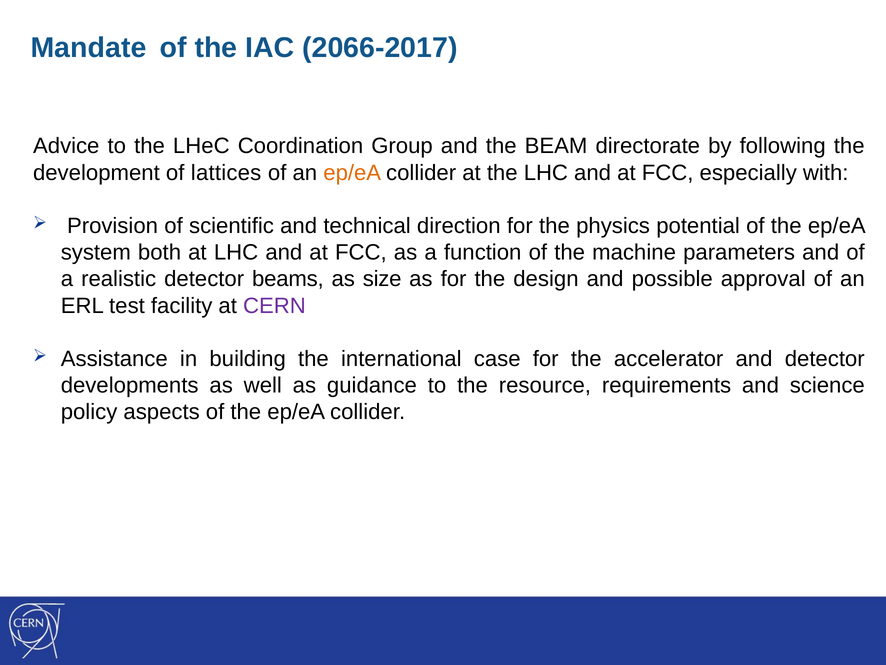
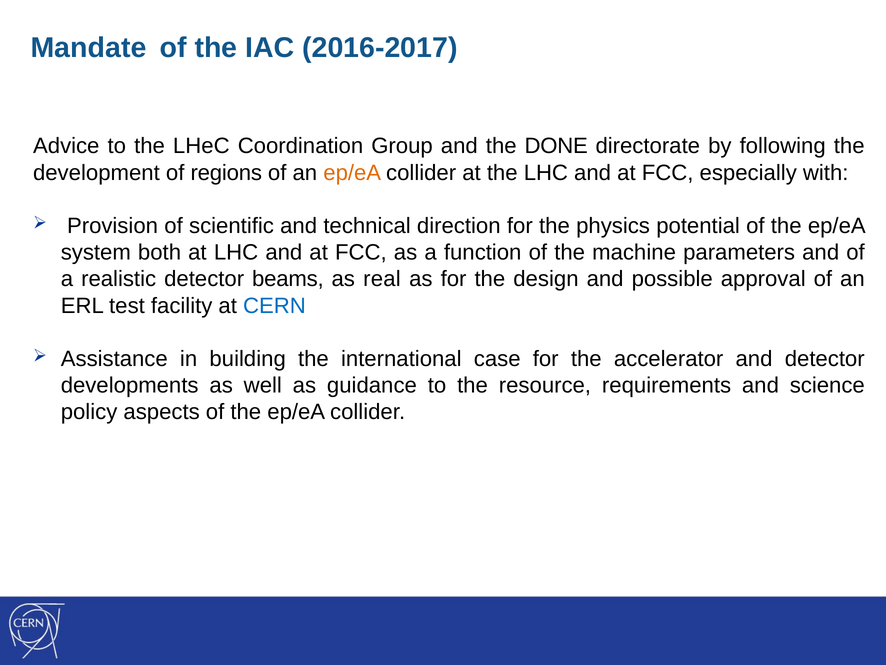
2066-2017: 2066-2017 -> 2016-2017
BEAM: BEAM -> DONE
lattices: lattices -> regions
size: size -> real
CERN colour: purple -> blue
